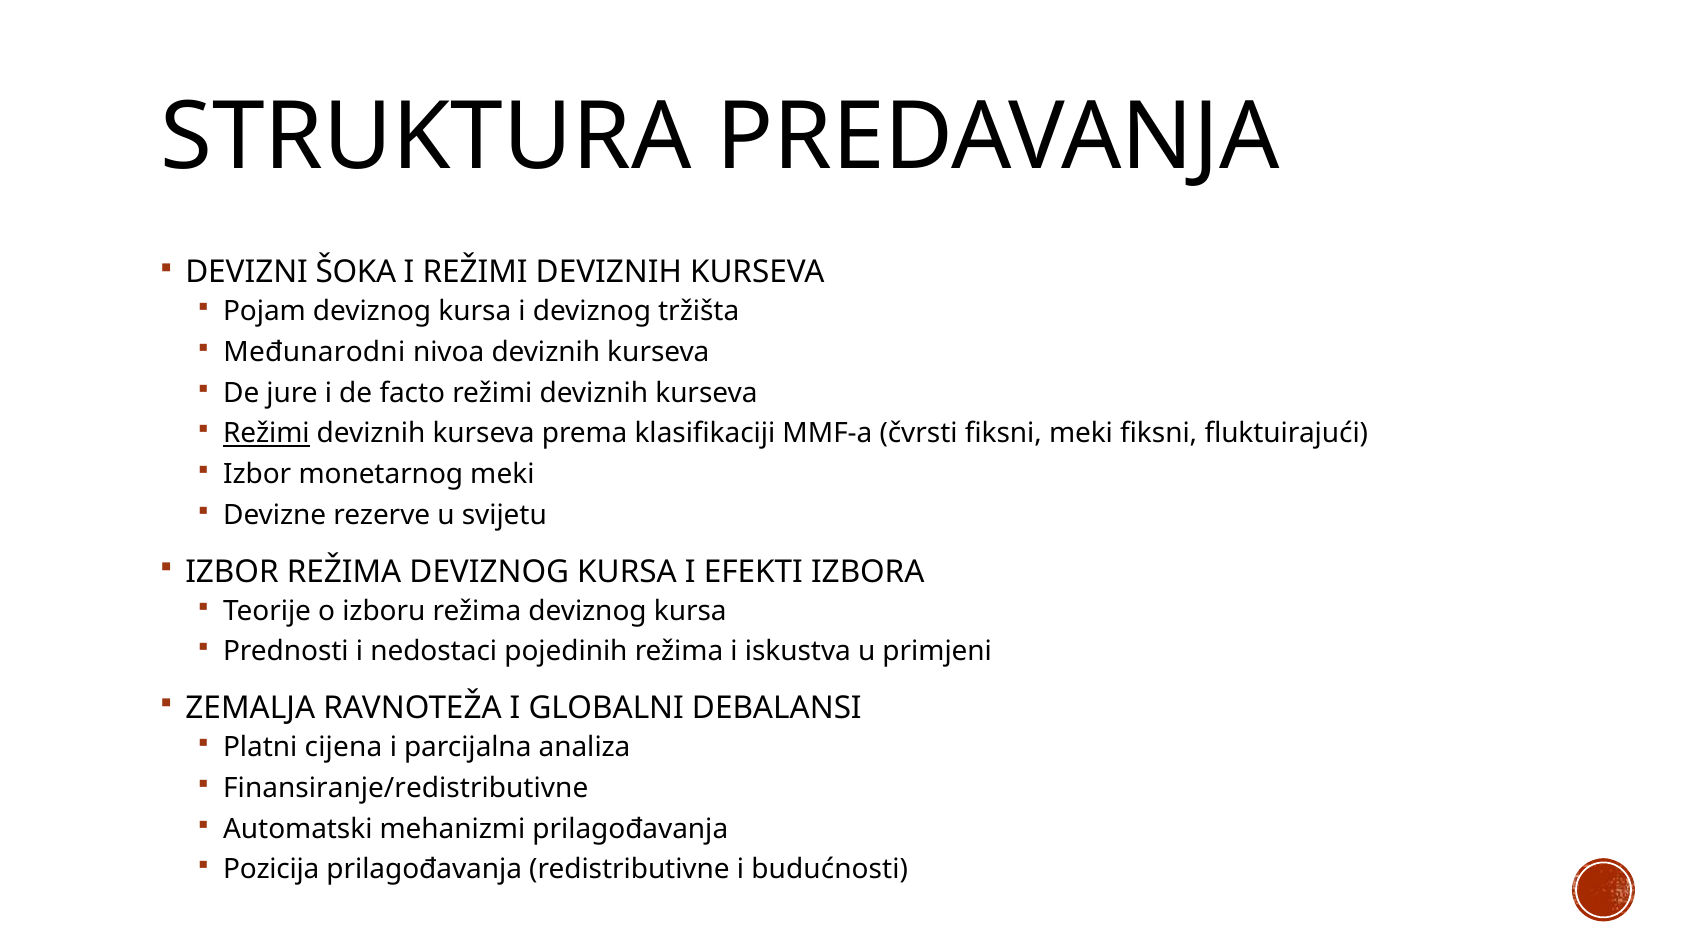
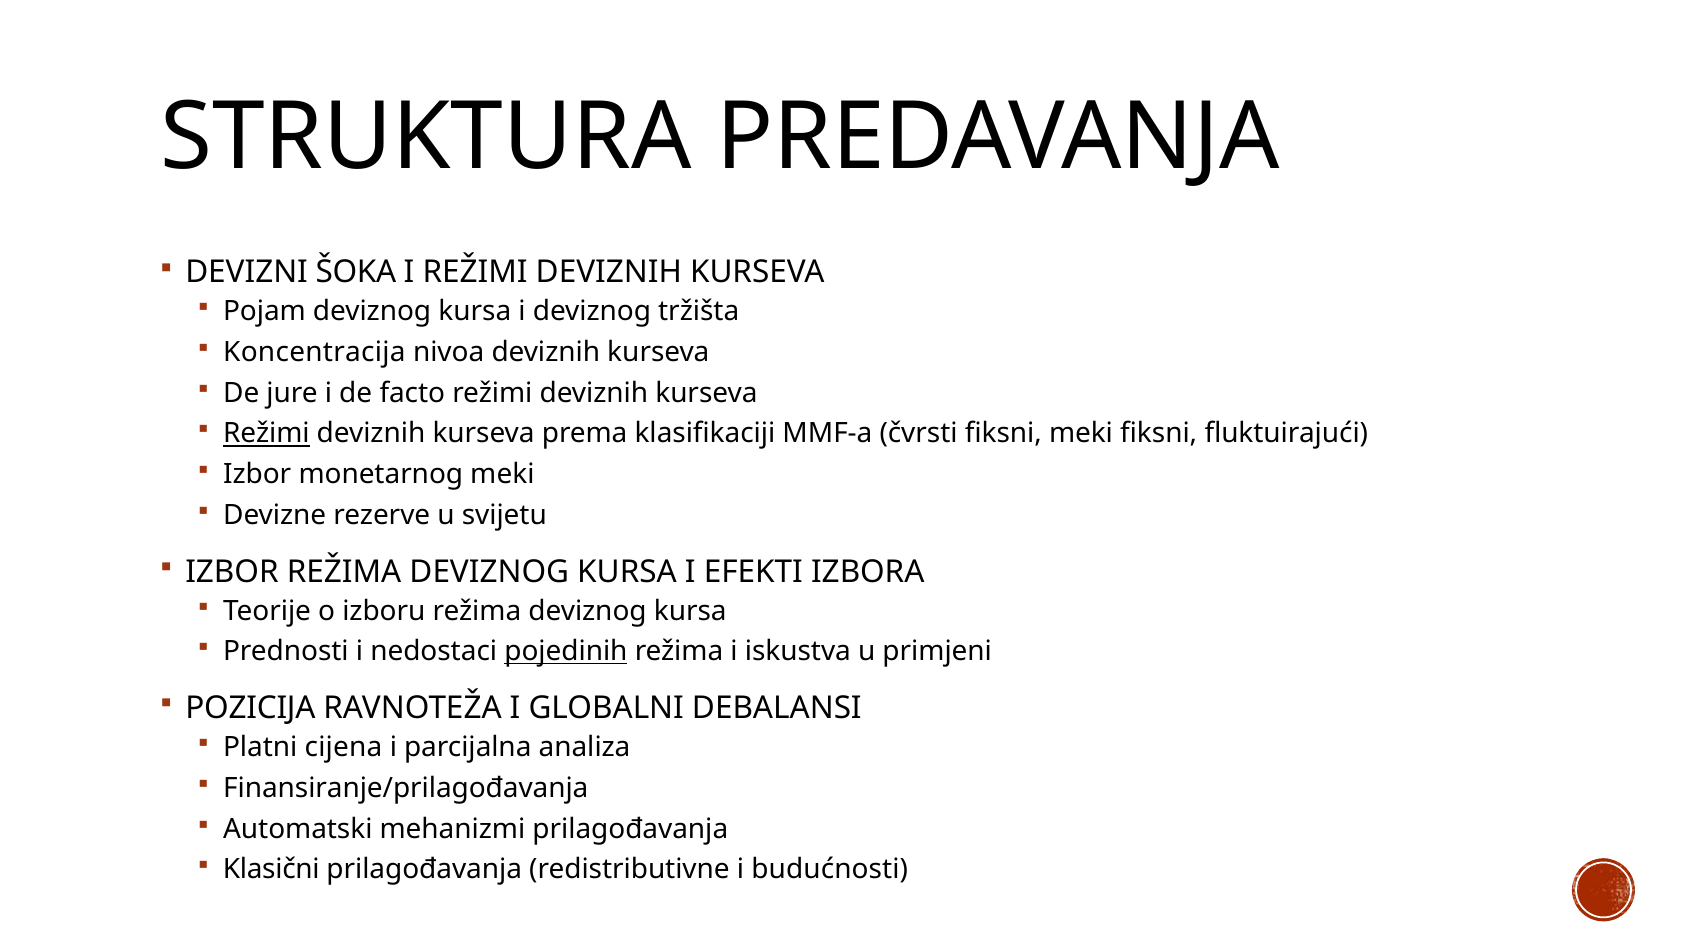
Međunarodni: Međunarodni -> Koncentracija
pojedinih underline: none -> present
ZEMALJA: ZEMALJA -> POZICIJA
Finansiranje/redistributivne: Finansiranje/redistributivne -> Finansiranje/prilagođavanja
Pozicija: Pozicija -> Klasični
